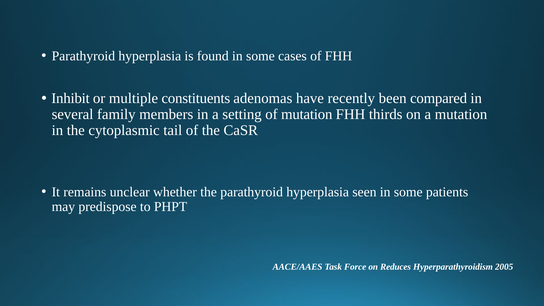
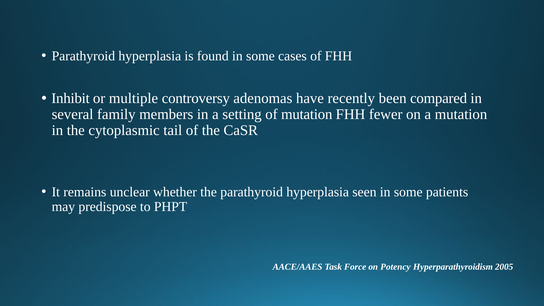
constituents: constituents -> controversy
thirds: thirds -> fewer
Reduces: Reduces -> Potency
